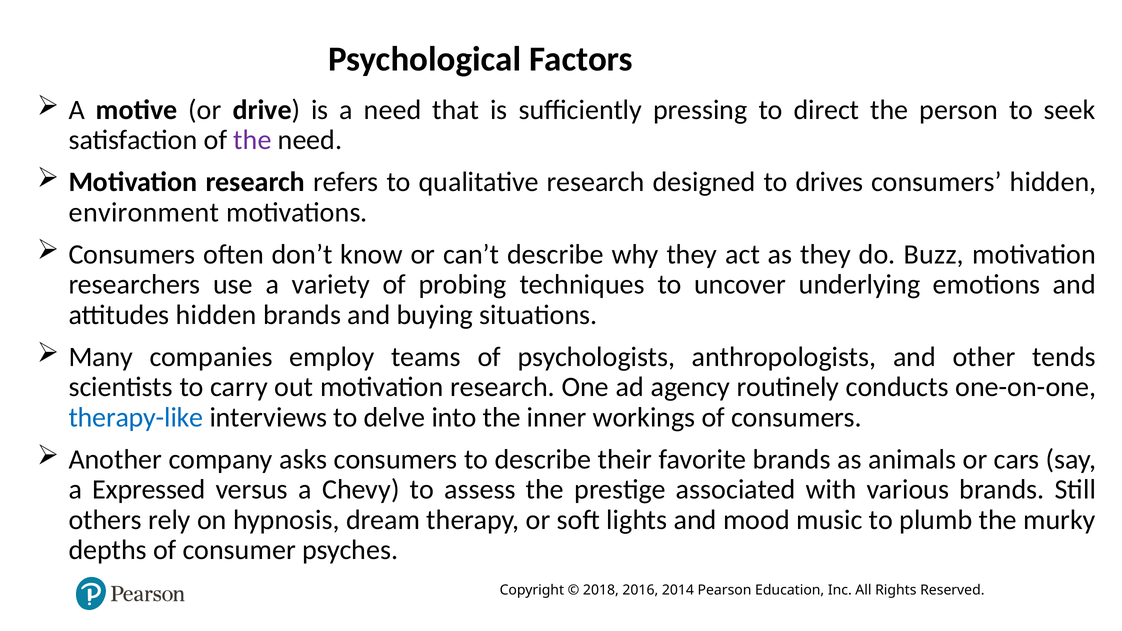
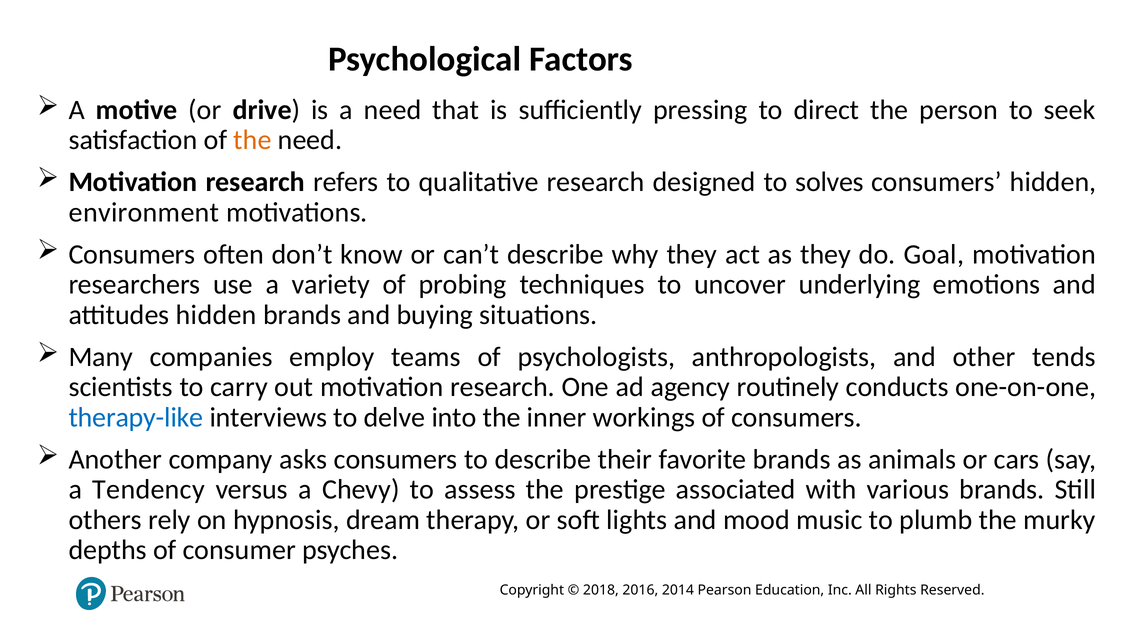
the at (252, 140) colour: purple -> orange
drives: drives -> solves
Buzz: Buzz -> Goal
Expressed: Expressed -> Tendency
